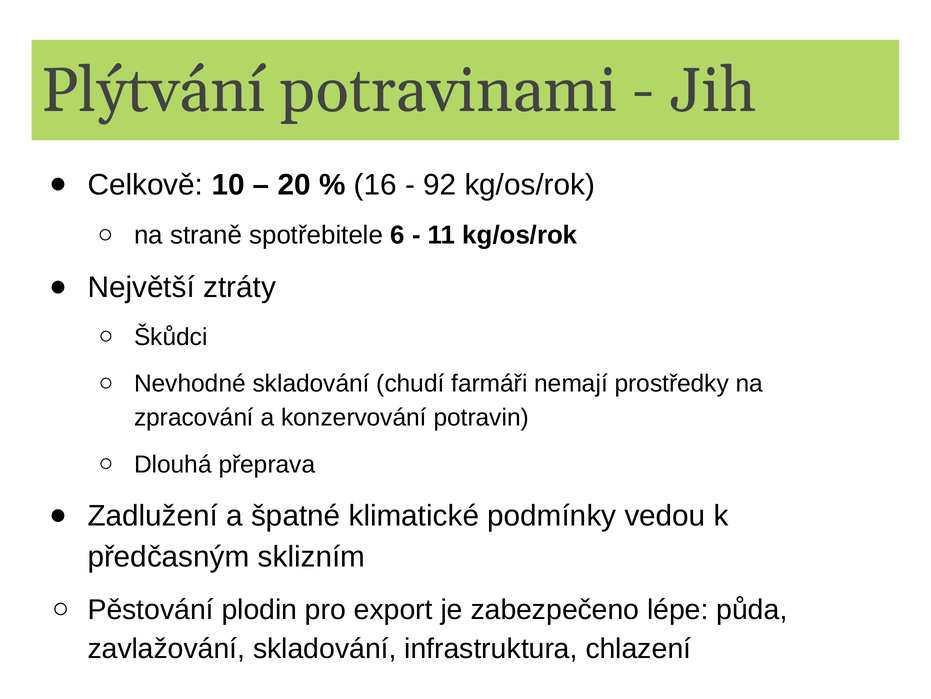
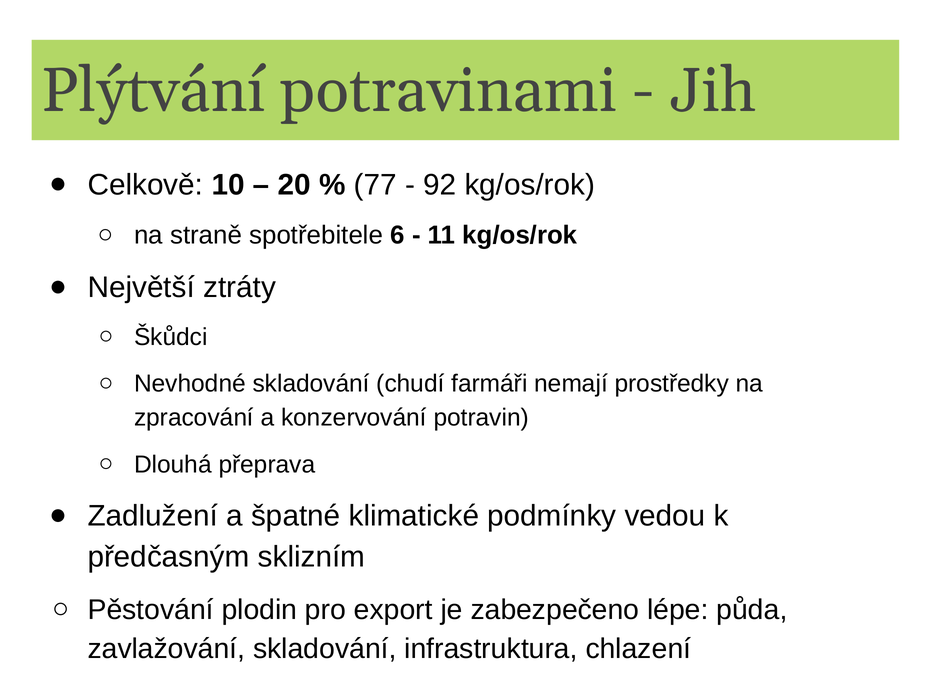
16: 16 -> 77
